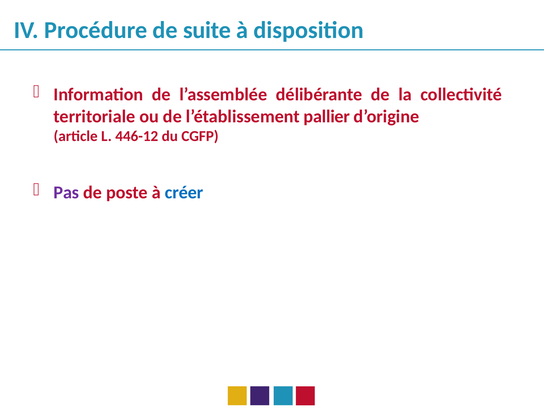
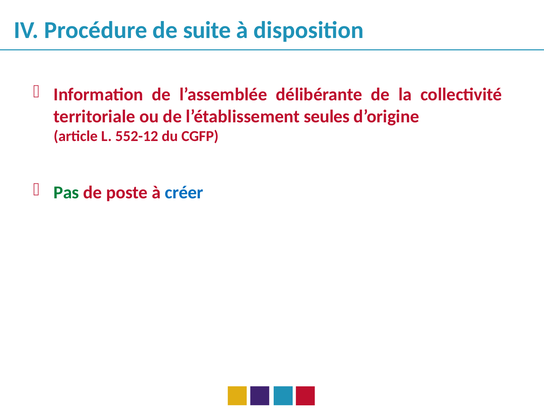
pallier: pallier -> seules
446-12: 446-12 -> 552-12
Pas colour: purple -> green
